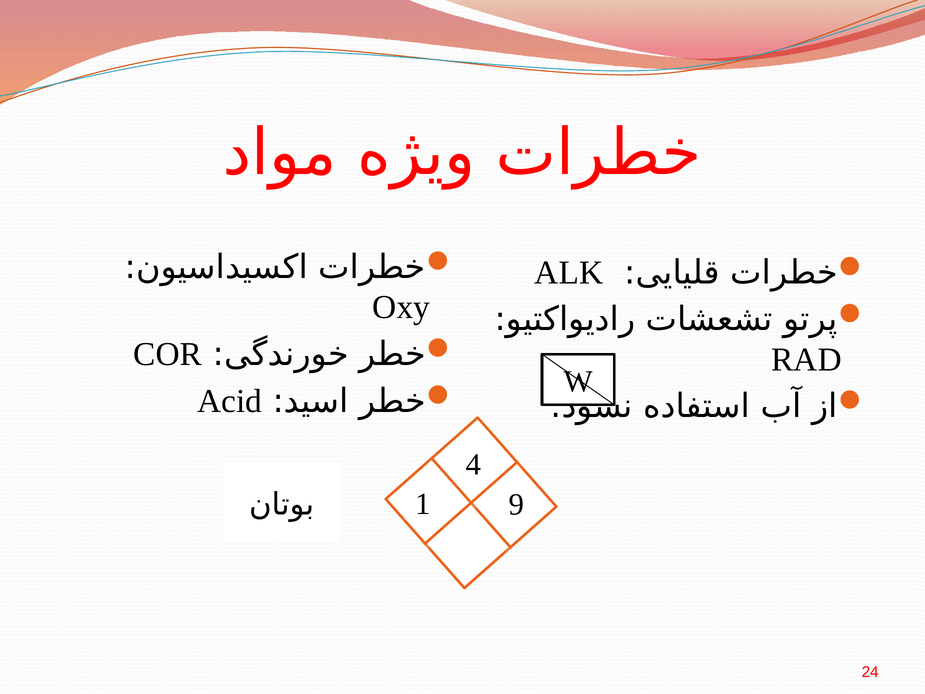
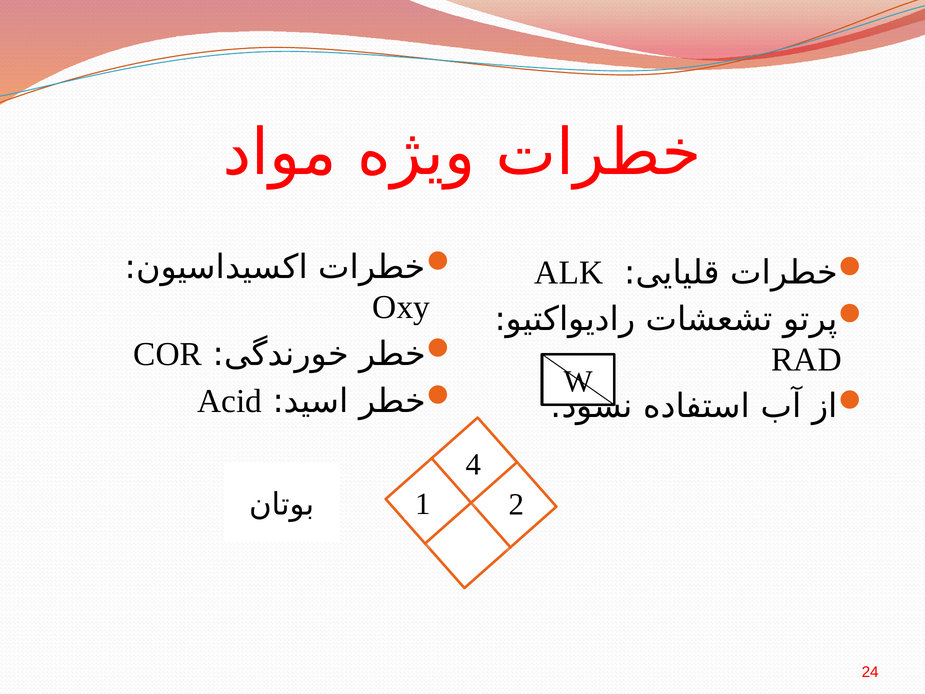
9: 9 -> 2
